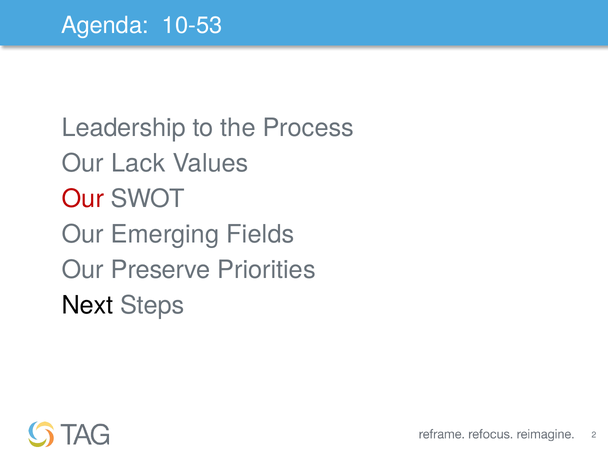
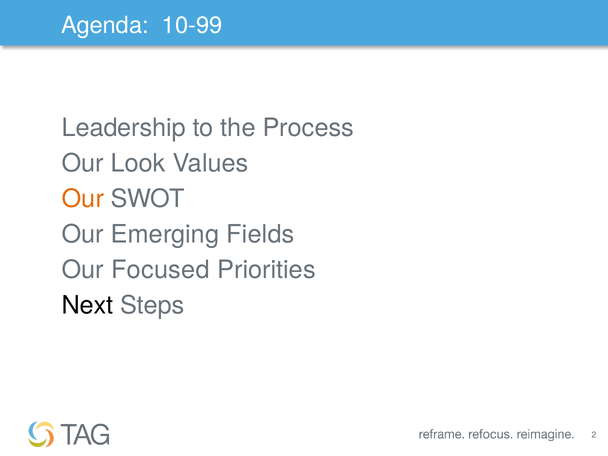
10-53: 10-53 -> 10-99
Lack: Lack -> Look
Our at (83, 199) colour: red -> orange
Preserve: Preserve -> Focused
